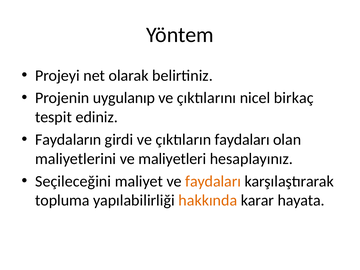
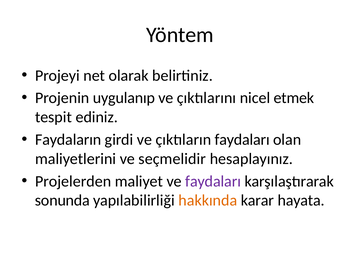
birkaç: birkaç -> etmek
maliyetleri: maliyetleri -> seçmelidir
Seçileceğini: Seçileceğini -> Projelerden
faydaları at (213, 181) colour: orange -> purple
topluma: topluma -> sonunda
